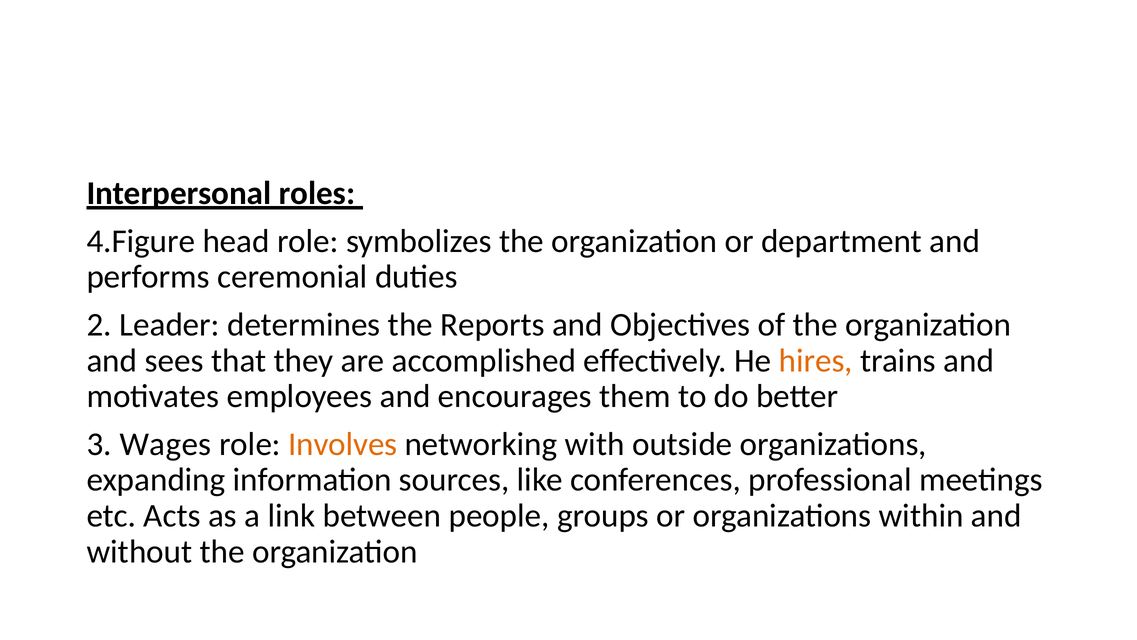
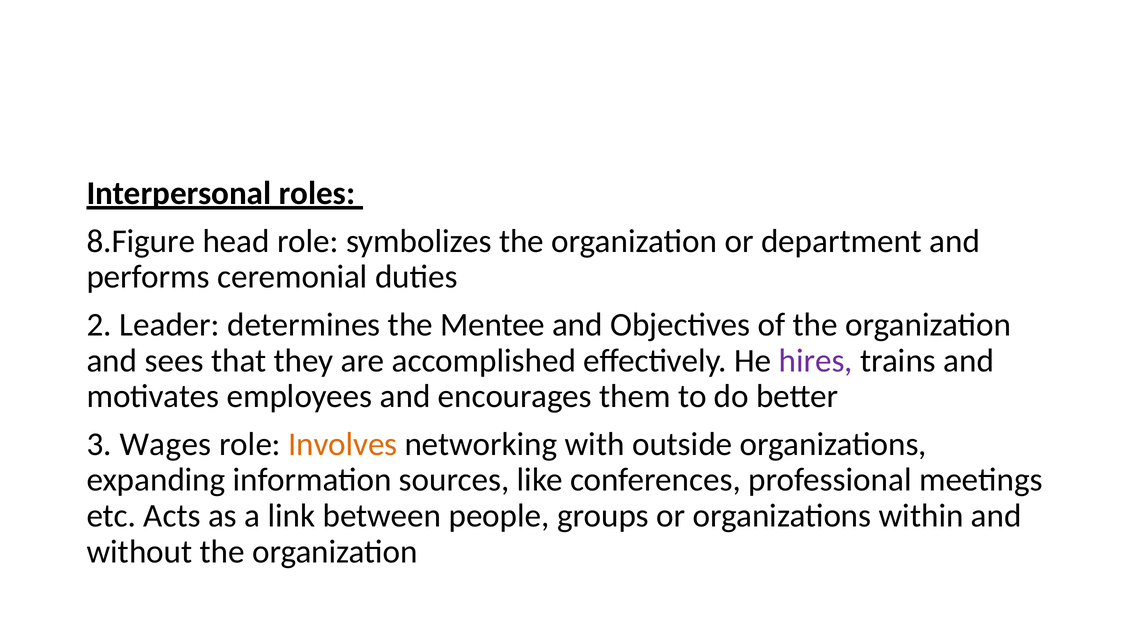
4.Figure: 4.Figure -> 8.Figure
Reports: Reports -> Mentee
hires colour: orange -> purple
